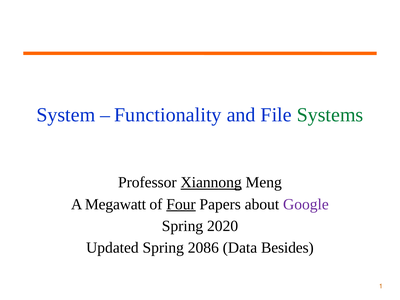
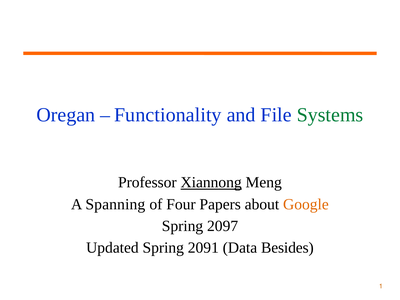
System: System -> Oregan
Megawatt: Megawatt -> Spanning
Four underline: present -> none
Google colour: purple -> orange
2020: 2020 -> 2097
2086: 2086 -> 2091
